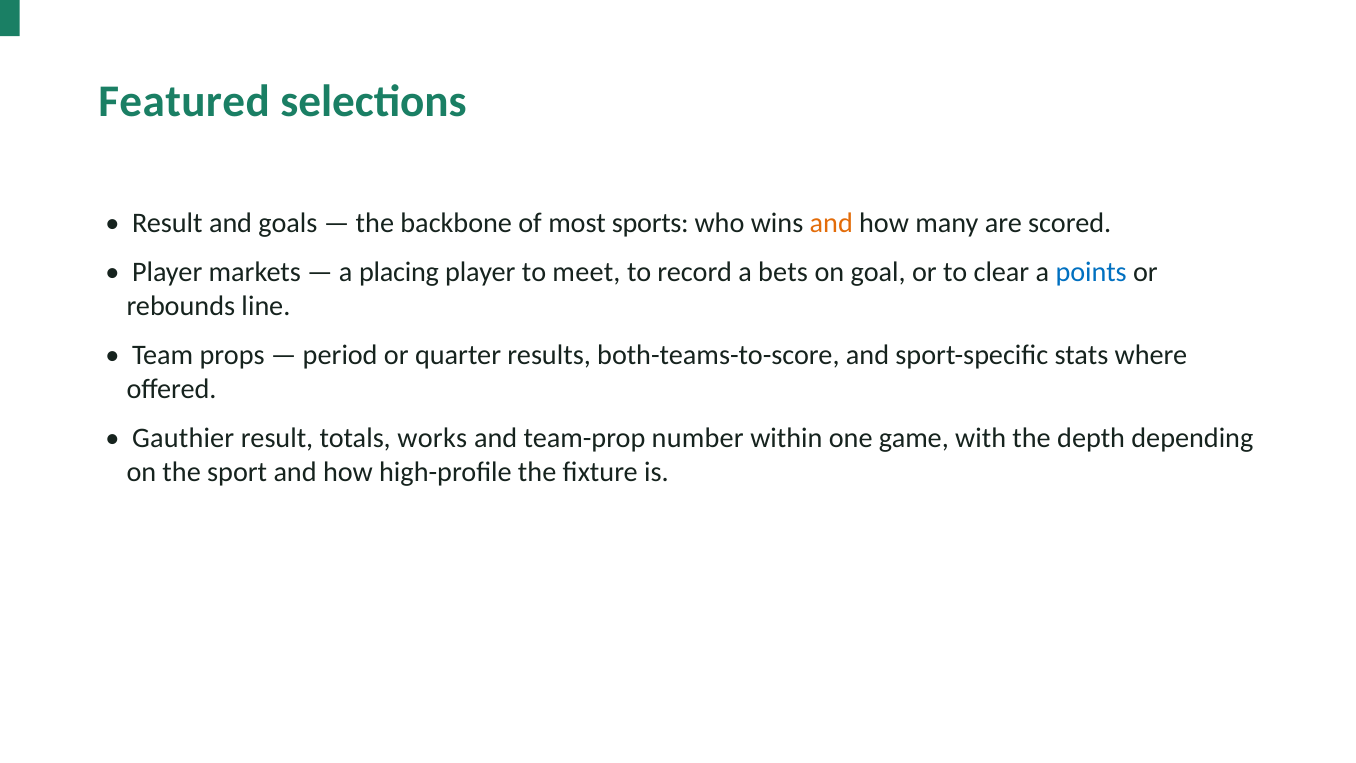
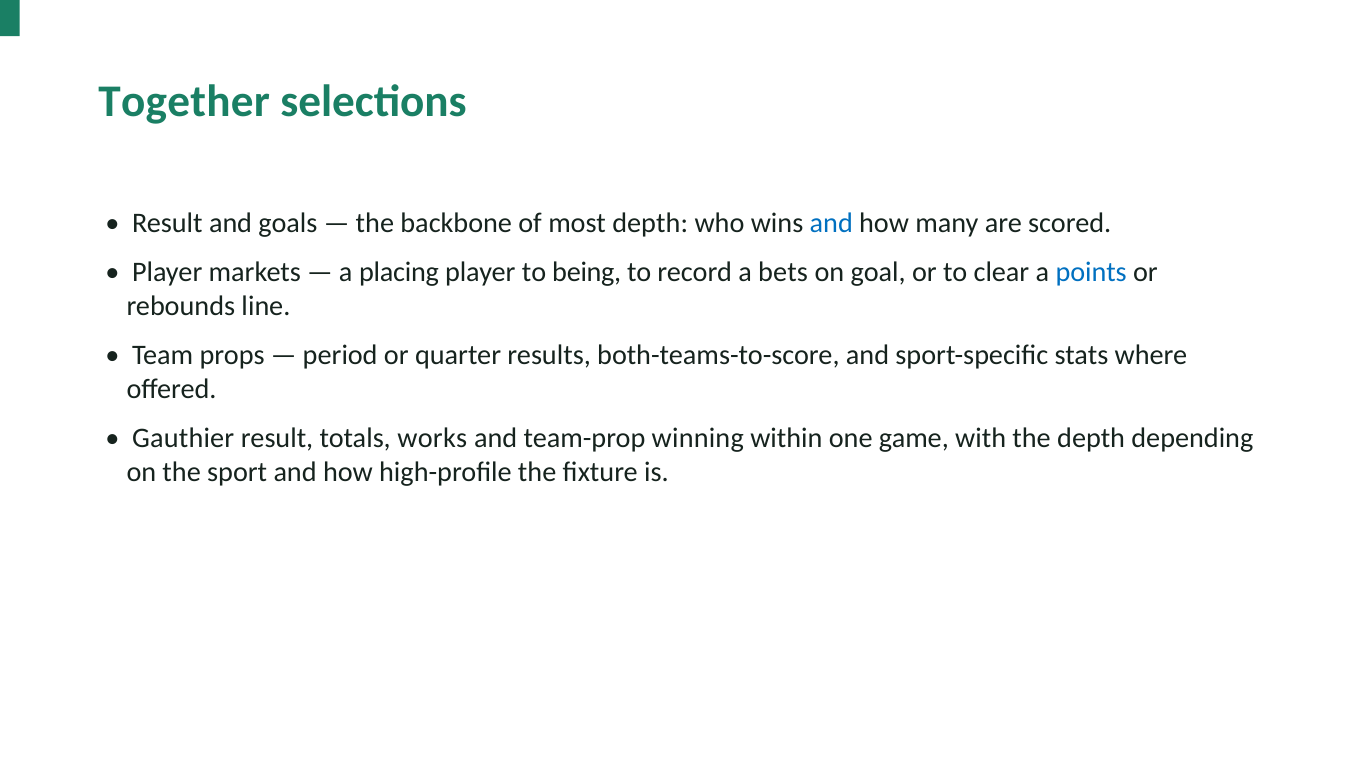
Featured: Featured -> Together
most sports: sports -> depth
and at (831, 223) colour: orange -> blue
meet: meet -> being
number: number -> winning
